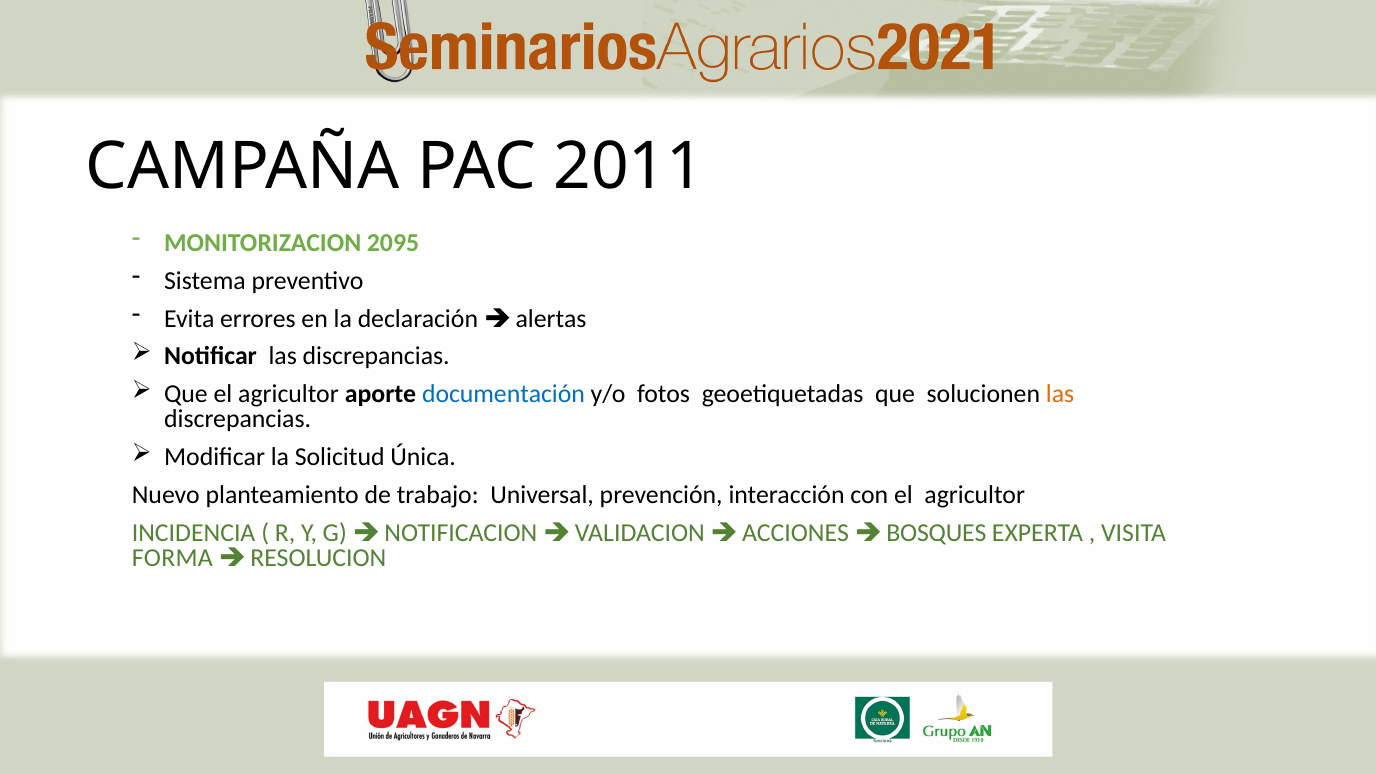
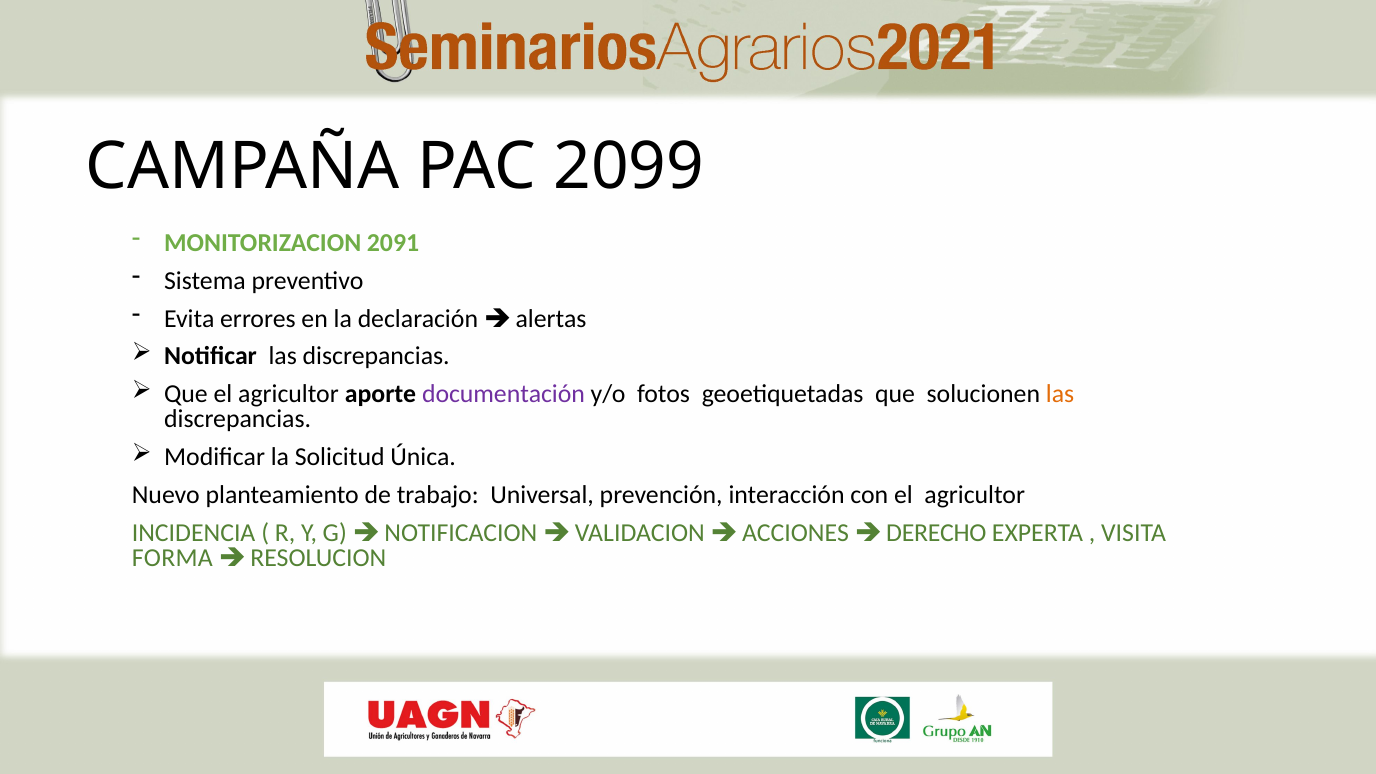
2011: 2011 -> 2099
2095: 2095 -> 2091
documentación colour: blue -> purple
BOSQUES: BOSQUES -> DERECHO
